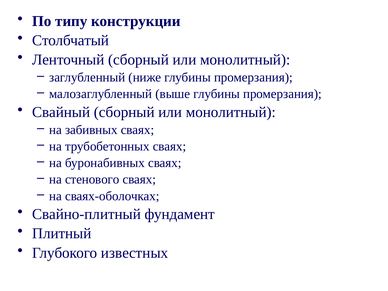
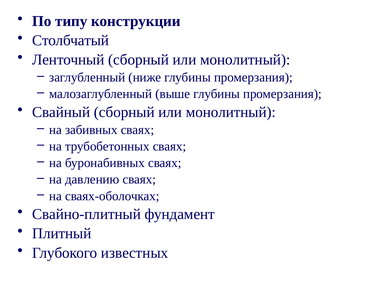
стенового: стенового -> давлению
